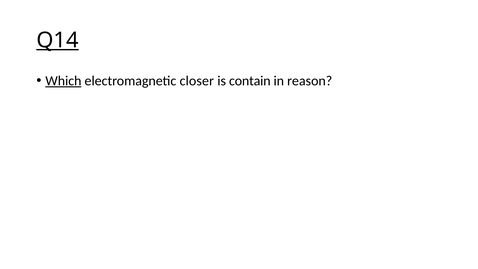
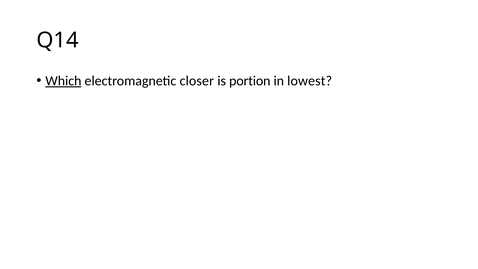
Q14 underline: present -> none
contain: contain -> portion
reason: reason -> lowest
